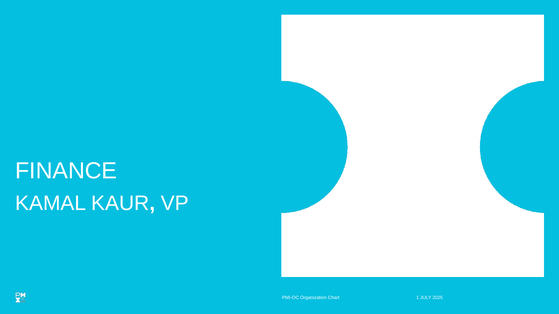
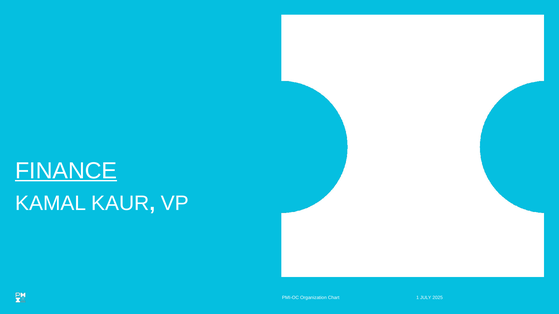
FINANCE underline: none -> present
